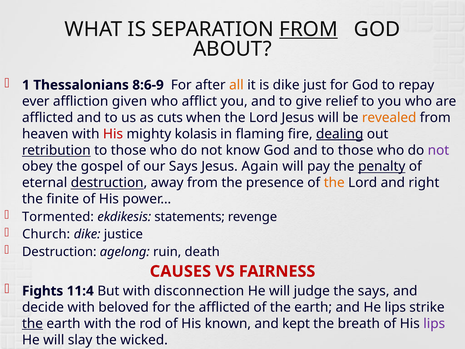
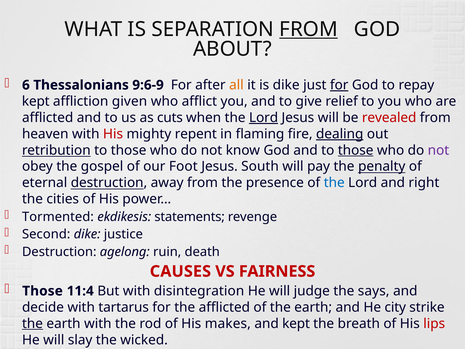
1: 1 -> 6
8:6-9: 8:6-9 -> 9:6-9
for at (339, 85) underline: none -> present
ever at (36, 101): ever -> kept
Lord at (264, 118) underline: none -> present
revealed colour: orange -> red
kolasis: kolasis -> repent
those at (356, 150) underline: none -> present
our Says: Says -> Foot
Again: Again -> South
the at (334, 183) colour: orange -> blue
finite: finite -> cities
Church: Church -> Second
Fights at (43, 291): Fights -> Those
disconnection: disconnection -> disintegration
beloved: beloved -> tartarus
He lips: lips -> city
known: known -> makes
lips at (434, 323) colour: purple -> red
